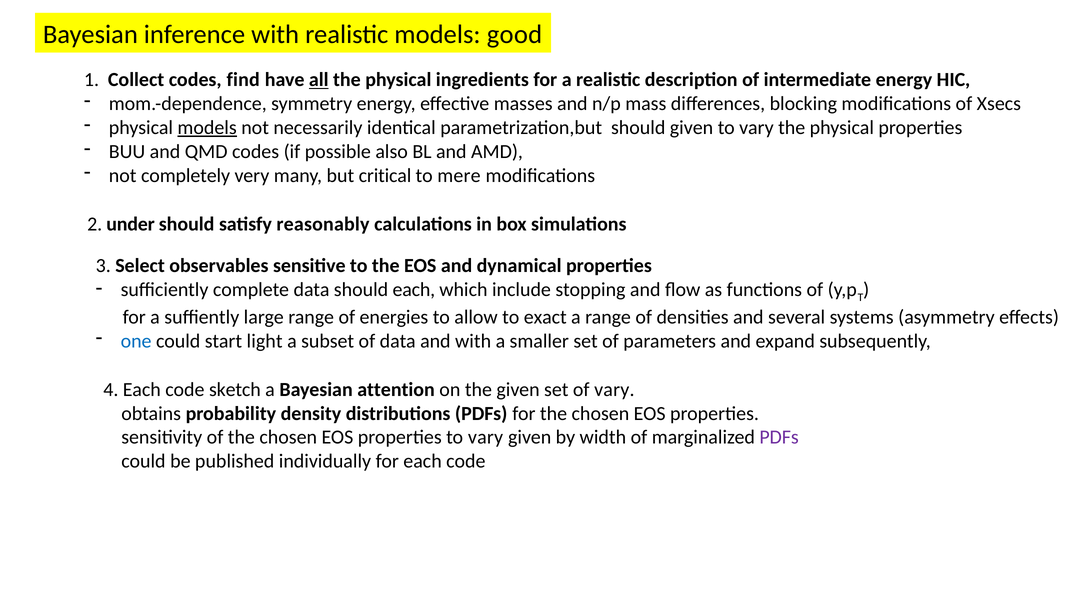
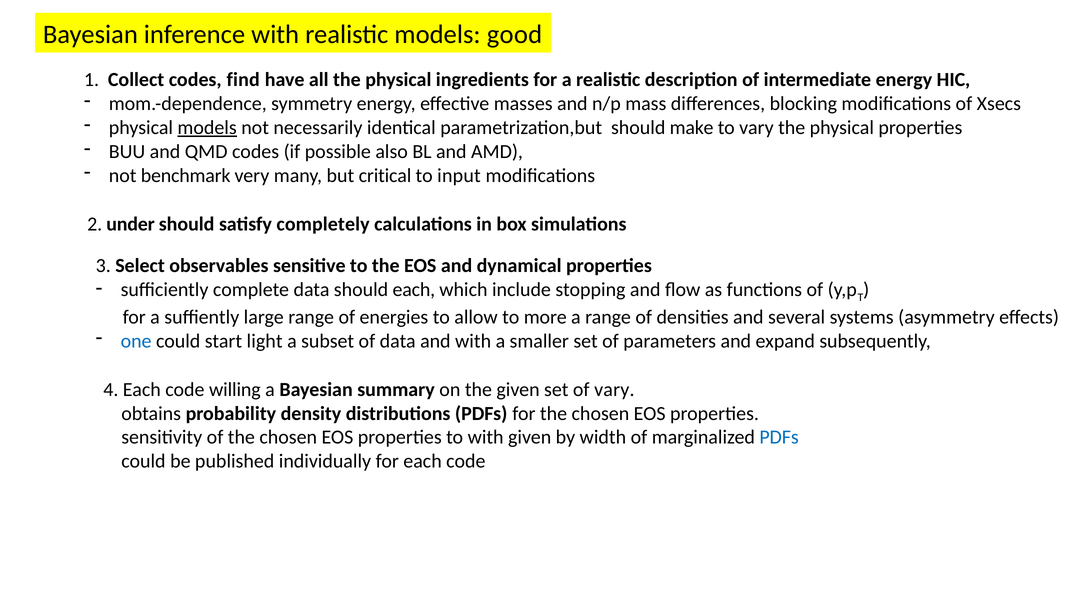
all underline: present -> none
should given: given -> make
completely: completely -> benchmark
mere: mere -> input
reasonably: reasonably -> completely
exact: exact -> more
sketch: sketch -> willing
attention: attention -> summary
properties to vary: vary -> with
PDFs at (779, 437) colour: purple -> blue
